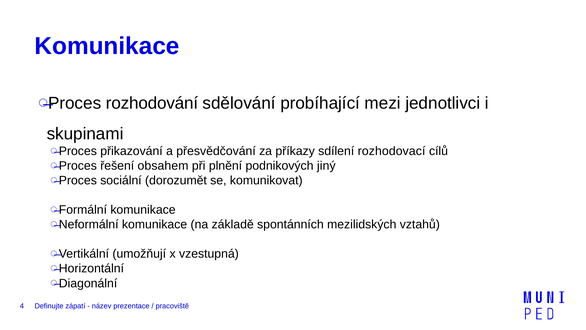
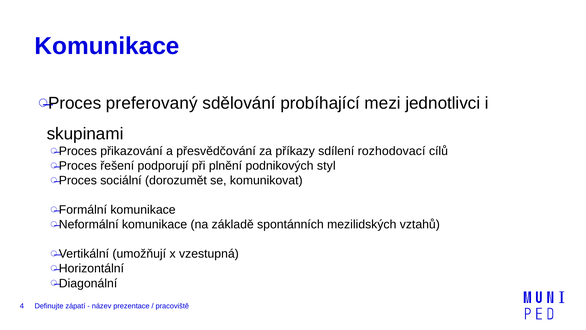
rozhodování: rozhodování -> preferovaný
obsahem: obsahem -> podporují
jiný: jiný -> styl
